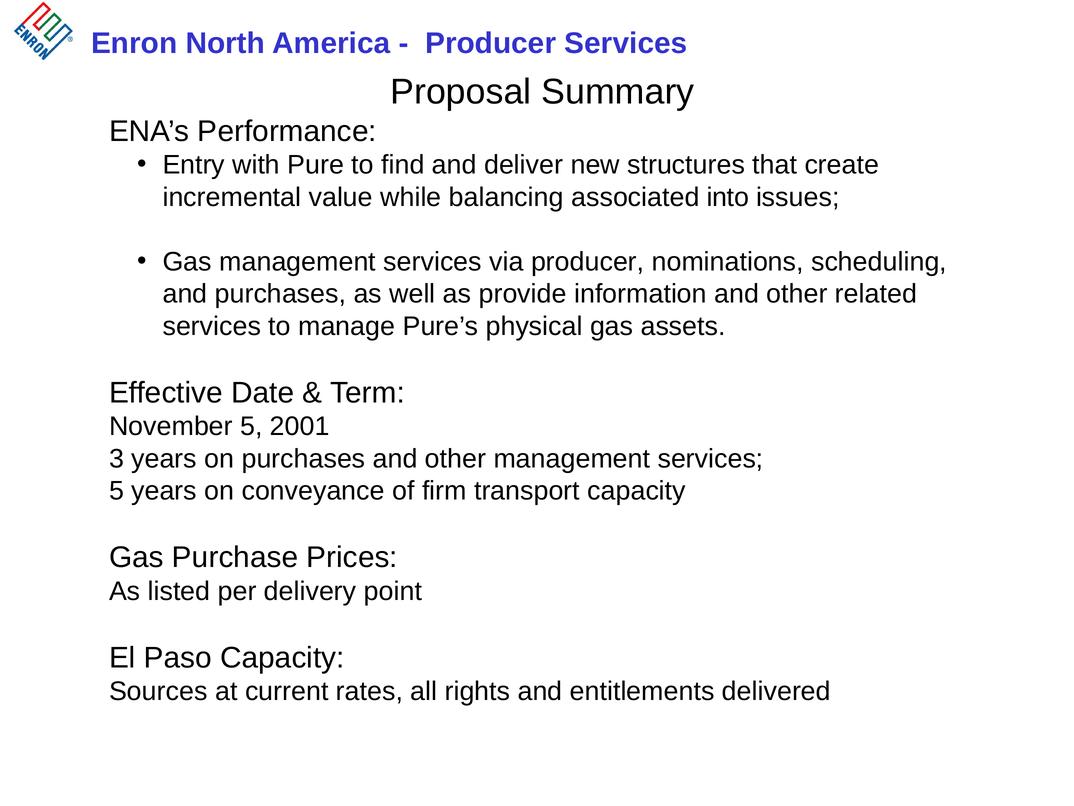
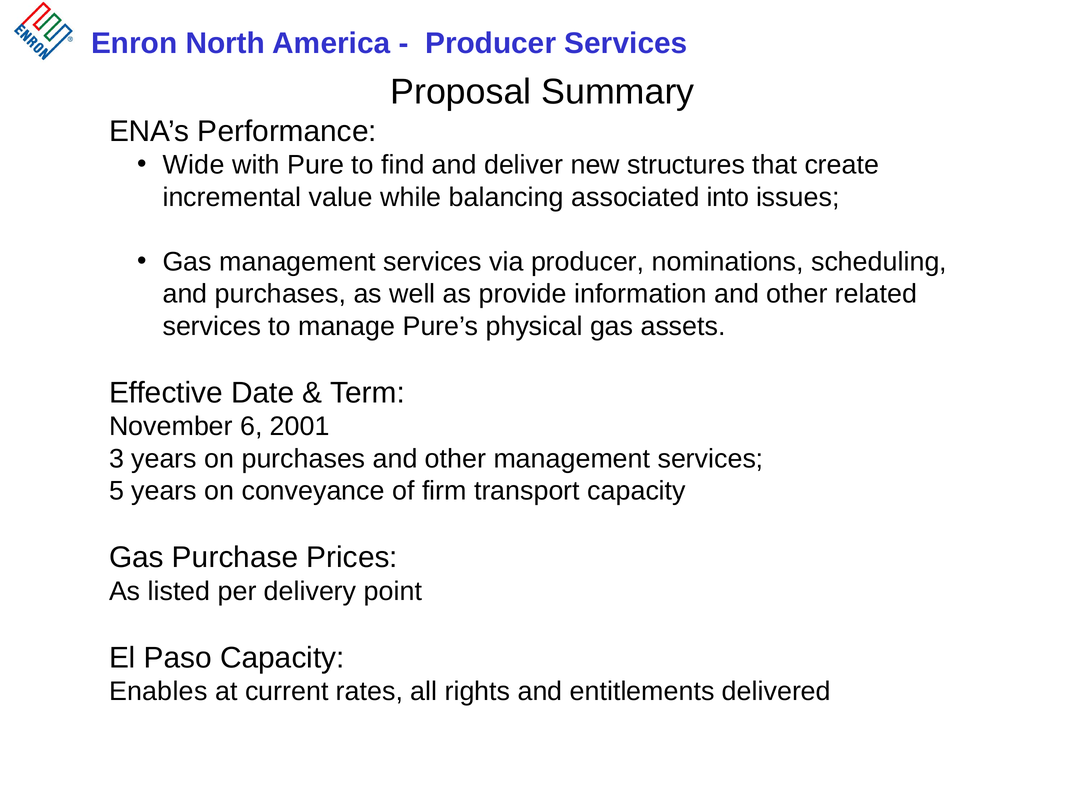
Entry: Entry -> Wide
November 5: 5 -> 6
Sources: Sources -> Enables
